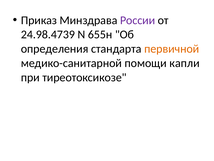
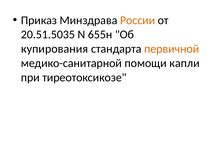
России colour: purple -> orange
24.98.4739: 24.98.4739 -> 20.51.5035
определения: определения -> купирования
